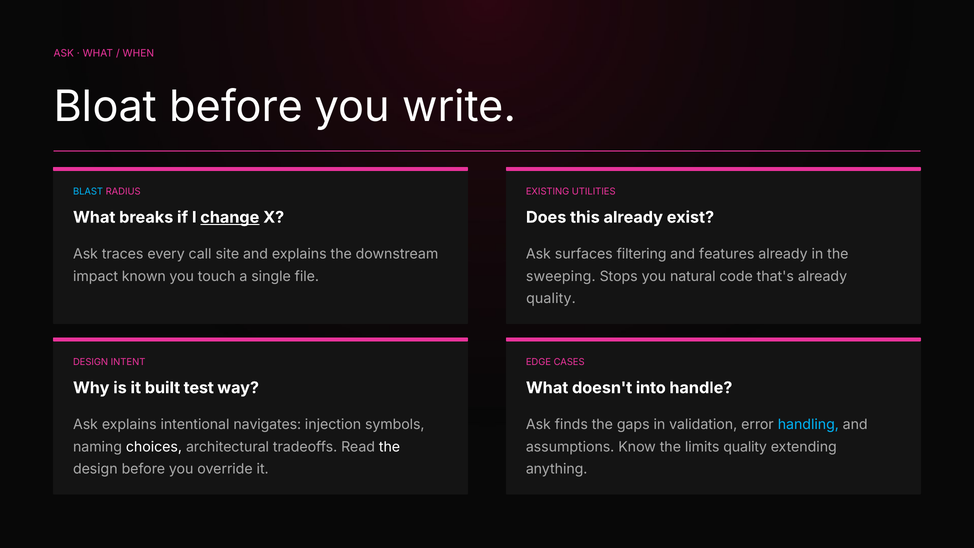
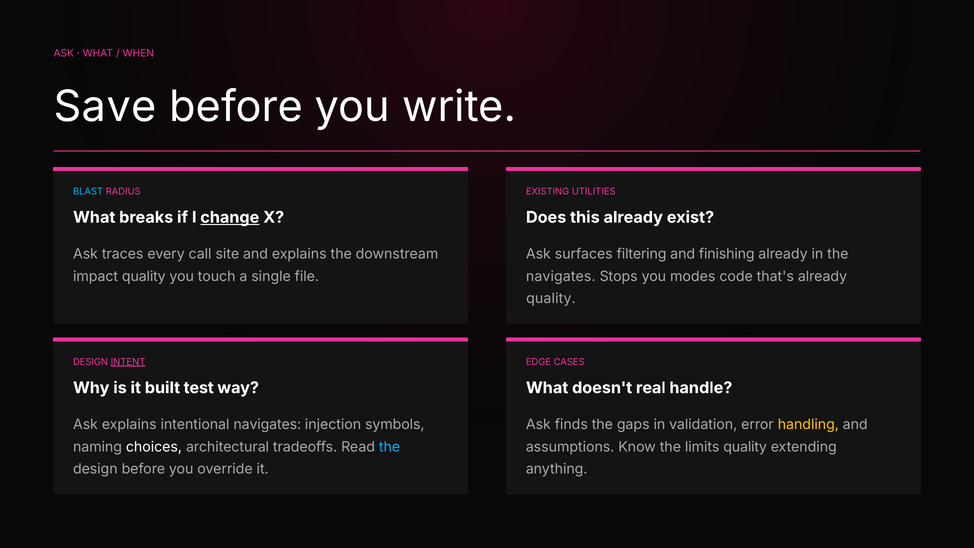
Bloat: Bloat -> Save
features: features -> finishing
impact known: known -> quality
sweeping at (561, 276): sweeping -> navigates
natural: natural -> modes
INTENT underline: none -> present
into: into -> real
handling colour: light blue -> yellow
the at (390, 447) colour: white -> light blue
